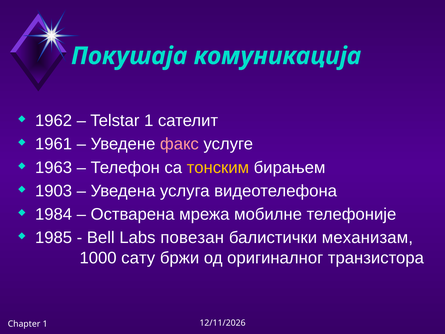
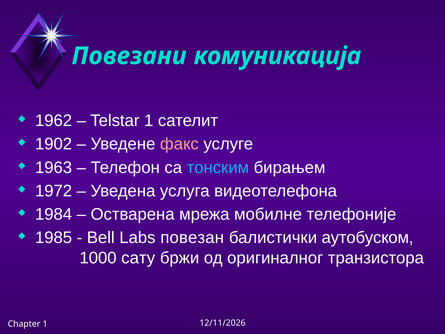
Покушаја: Покушаја -> Повезани
1961: 1961 -> 1902
тонским colour: yellow -> light blue
1903: 1903 -> 1972
механизам: механизам -> аутобуском
